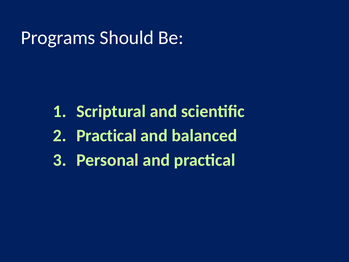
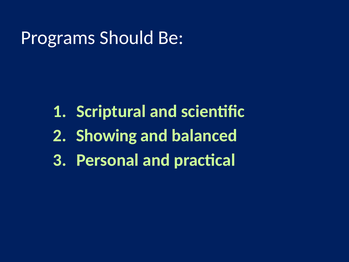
Practical at (107, 136): Practical -> Showing
